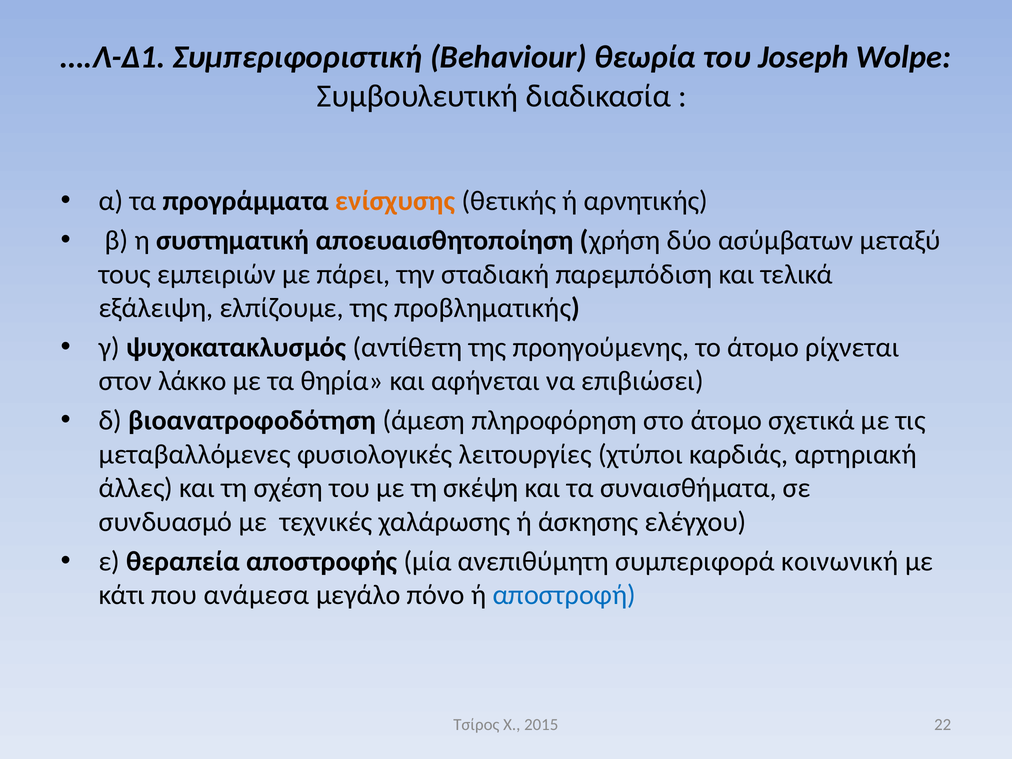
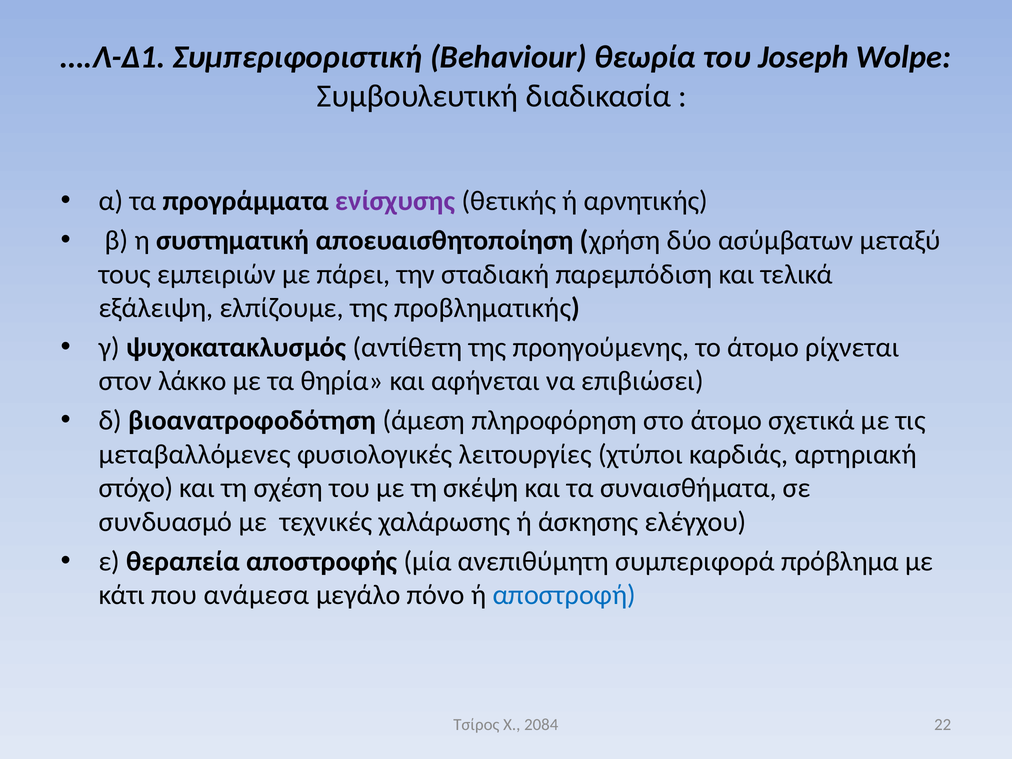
ενίσχυσης colour: orange -> purple
άλλες: άλλες -> στόχο
κοινωνική: κοινωνική -> πρόβλημα
2015: 2015 -> 2084
